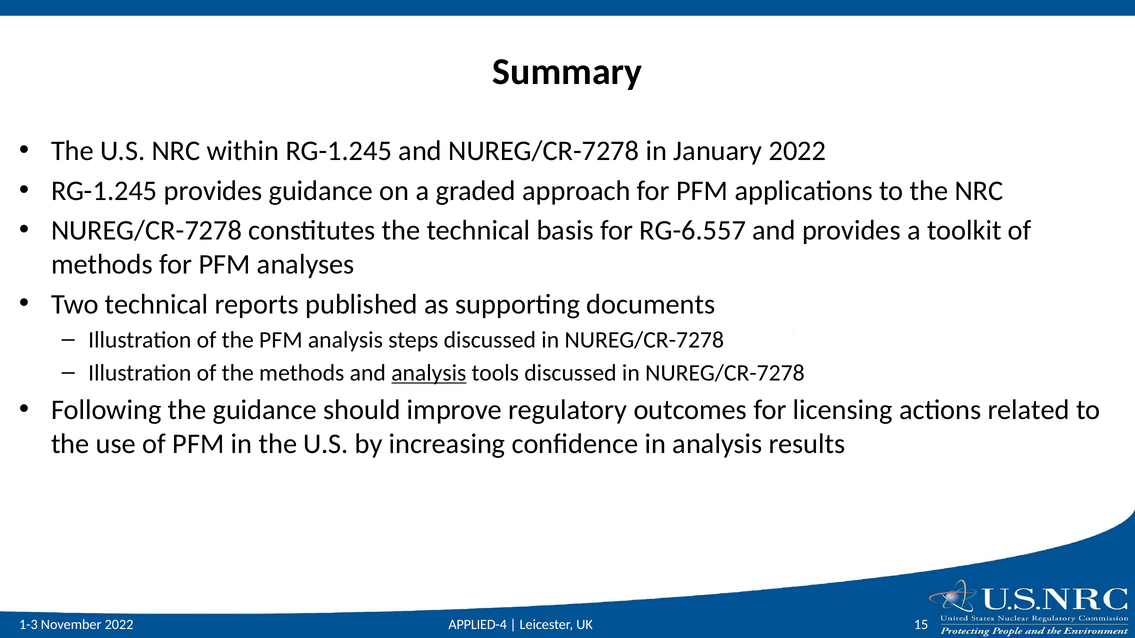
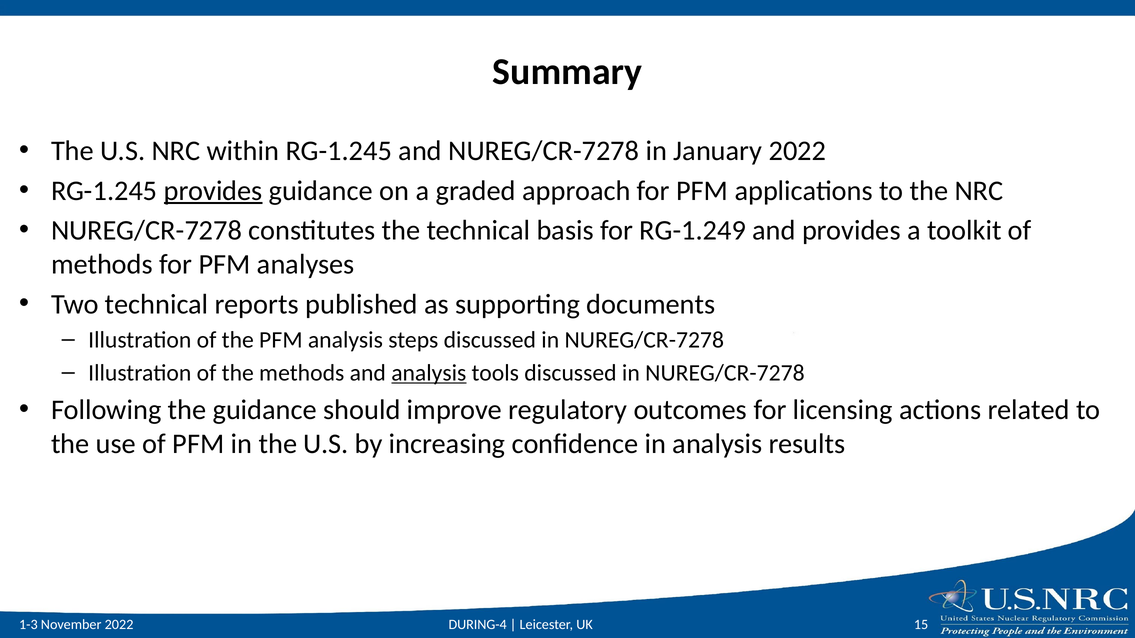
provides at (213, 191) underline: none -> present
RG-6.557: RG-6.557 -> RG-1.249
APPLIED-4: APPLIED-4 -> DURING-4
